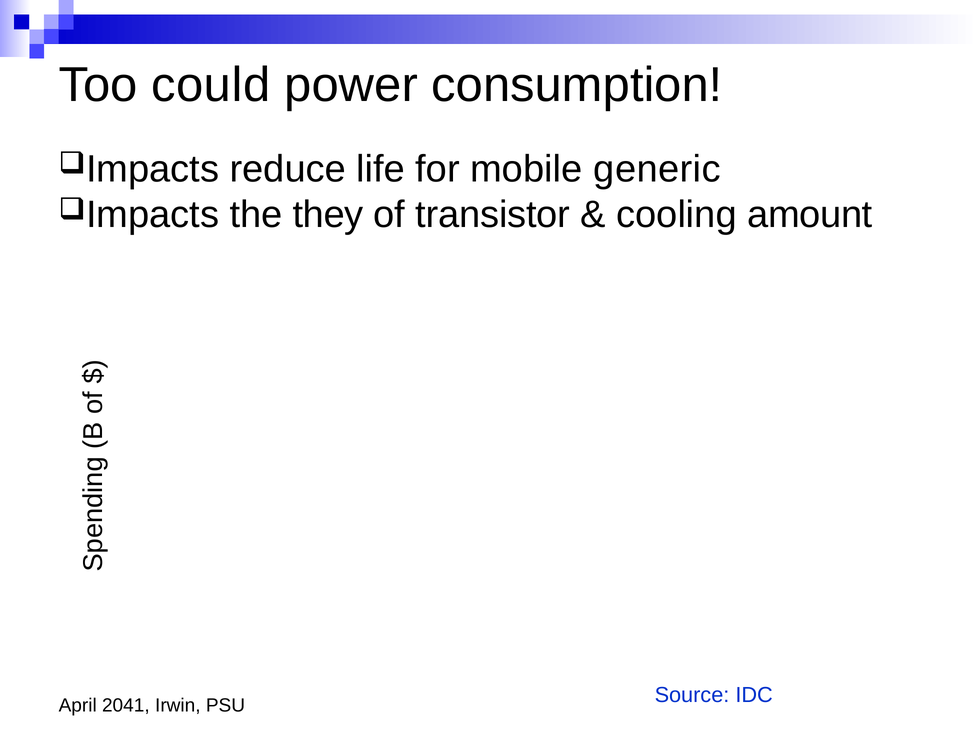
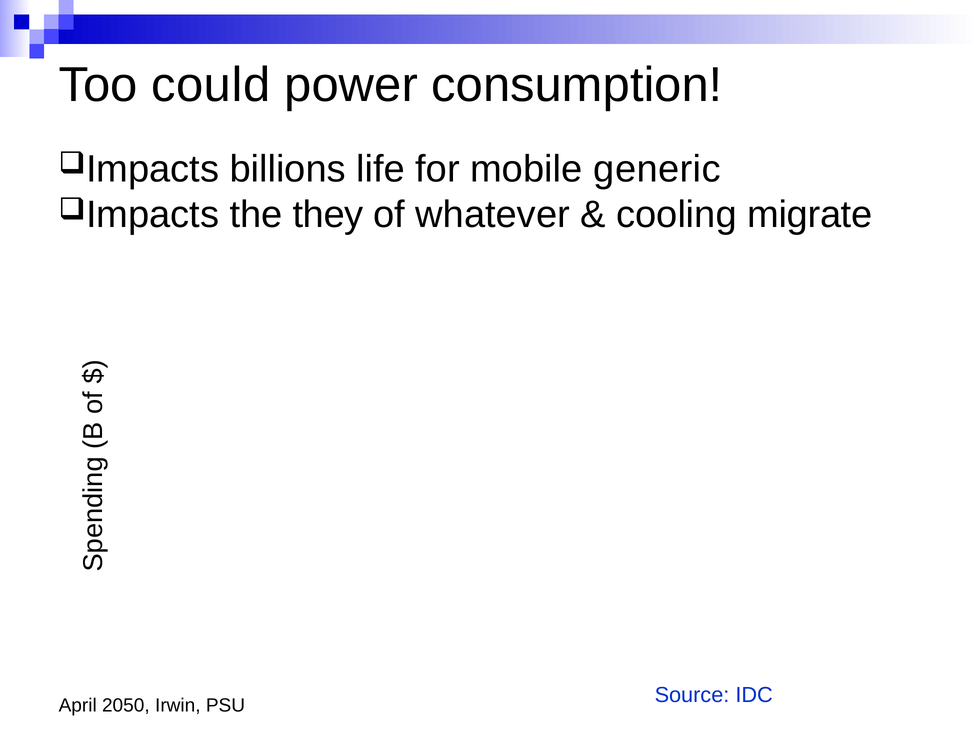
reduce: reduce -> billions
transistor: transistor -> whatever
amount: amount -> migrate
2041: 2041 -> 2050
